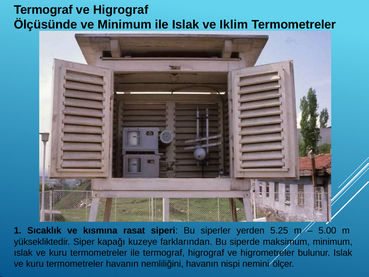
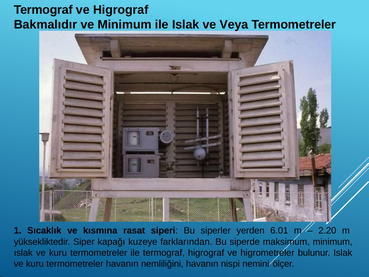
Ölçüsünde: Ölçüsünde -> Bakmalıdır
Iklim: Iklim -> Veya
5.25: 5.25 -> 6.01
5.00: 5.00 -> 2.20
